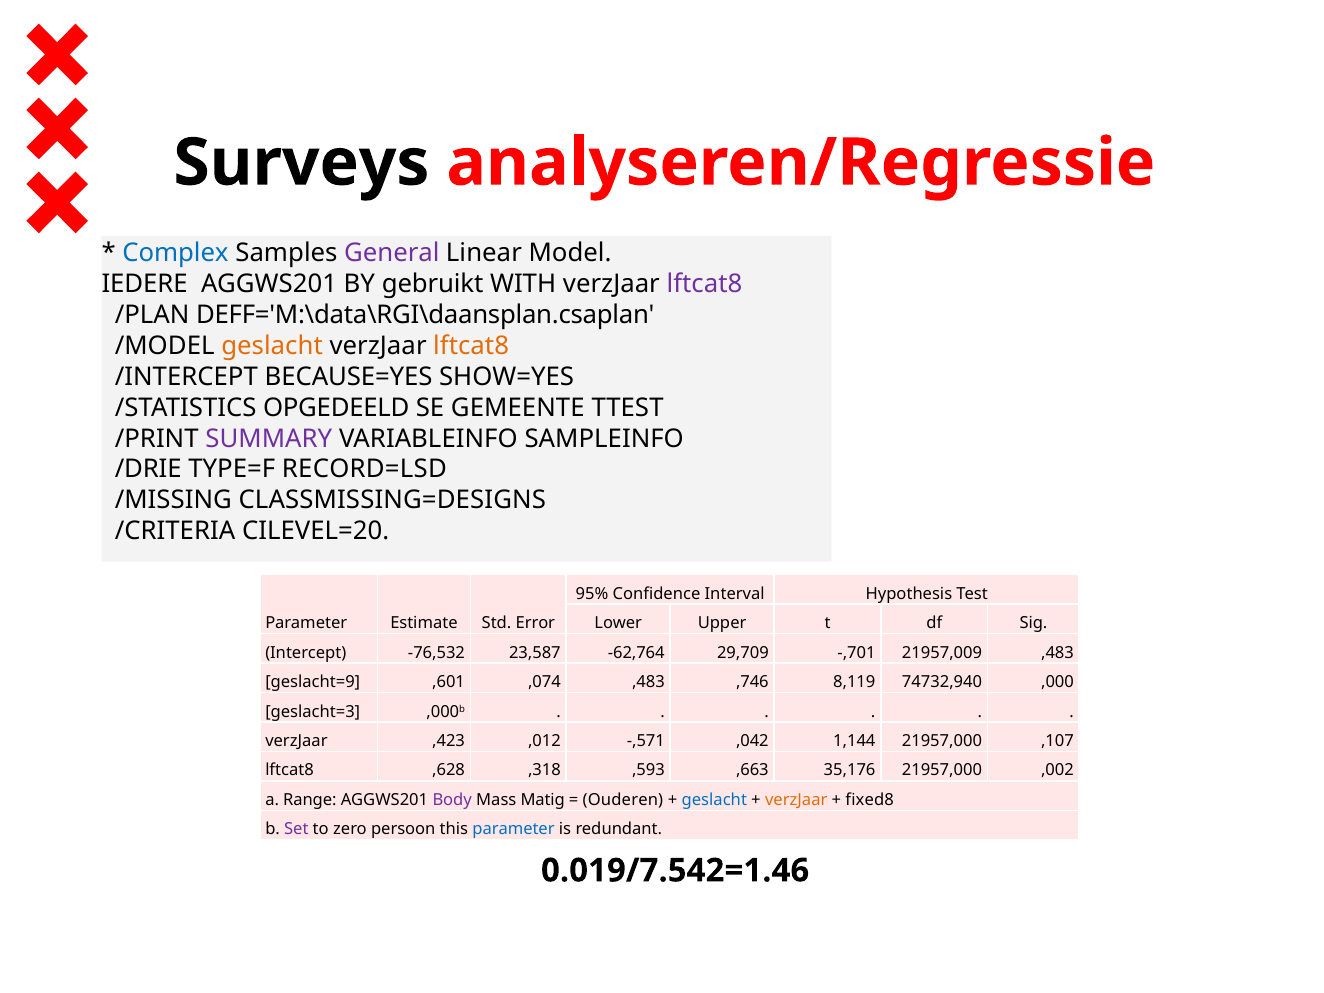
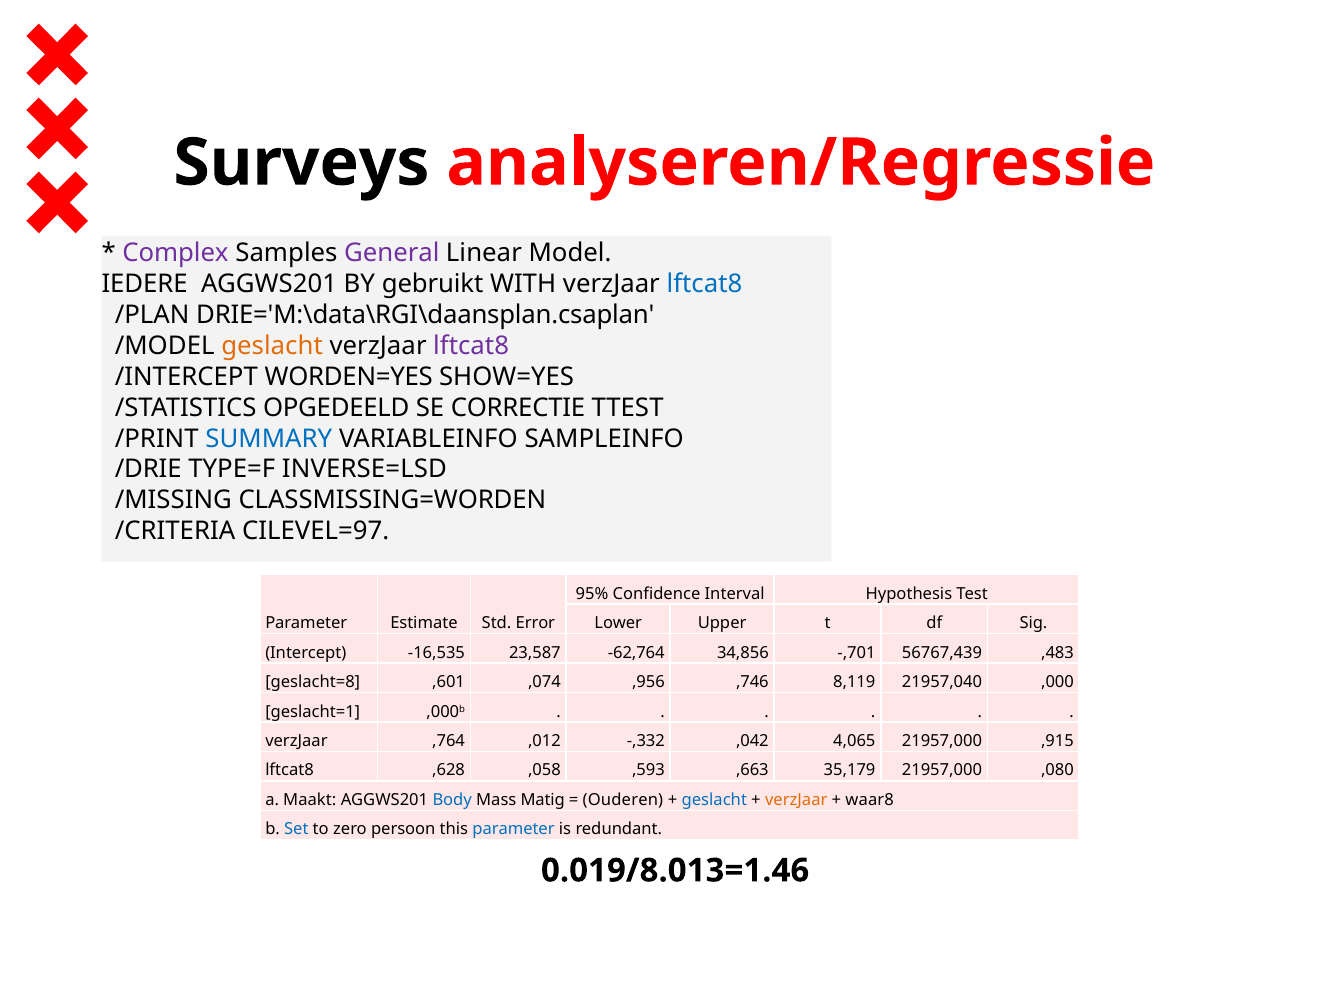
Complex colour: blue -> purple
lftcat8 at (705, 284) colour: purple -> blue
DEFF='M:\data\RGI\daansplan.csaplan: DEFF='M:\data\RGI\daansplan.csaplan -> DRIE='M:\data\RGI\daansplan.csaplan
lftcat8 at (471, 346) colour: orange -> purple
BECAUSE=YES: BECAUSE=YES -> WORDEN=YES
GEMEENTE: GEMEENTE -> CORRECTIE
SUMMARY colour: purple -> blue
RECORD=LSD: RECORD=LSD -> INVERSE=LSD
CLASSMISSING=DESIGNS: CLASSMISSING=DESIGNS -> CLASSMISSING=WORDEN
CILEVEL=20: CILEVEL=20 -> CILEVEL=97
-76,532: -76,532 -> -16,535
29,709: 29,709 -> 34,856
21957,009: 21957,009 -> 56767,439
geslacht=9: geslacht=9 -> geslacht=8
,074 ,483: ,483 -> ,956
74732,940: 74732,940 -> 21957,040
geslacht=3: geslacht=3 -> geslacht=1
,423: ,423 -> ,764
-,571: -,571 -> -,332
1,144: 1,144 -> 4,065
,107: ,107 -> ,915
,318: ,318 -> ,058
35,176: 35,176 -> 35,179
,002: ,002 -> ,080
Range: Range -> Maakt
Body colour: purple -> blue
fixed8: fixed8 -> waar8
Set colour: purple -> blue
0.019/7.542=1.46: 0.019/7.542=1.46 -> 0.019/8.013=1.46
